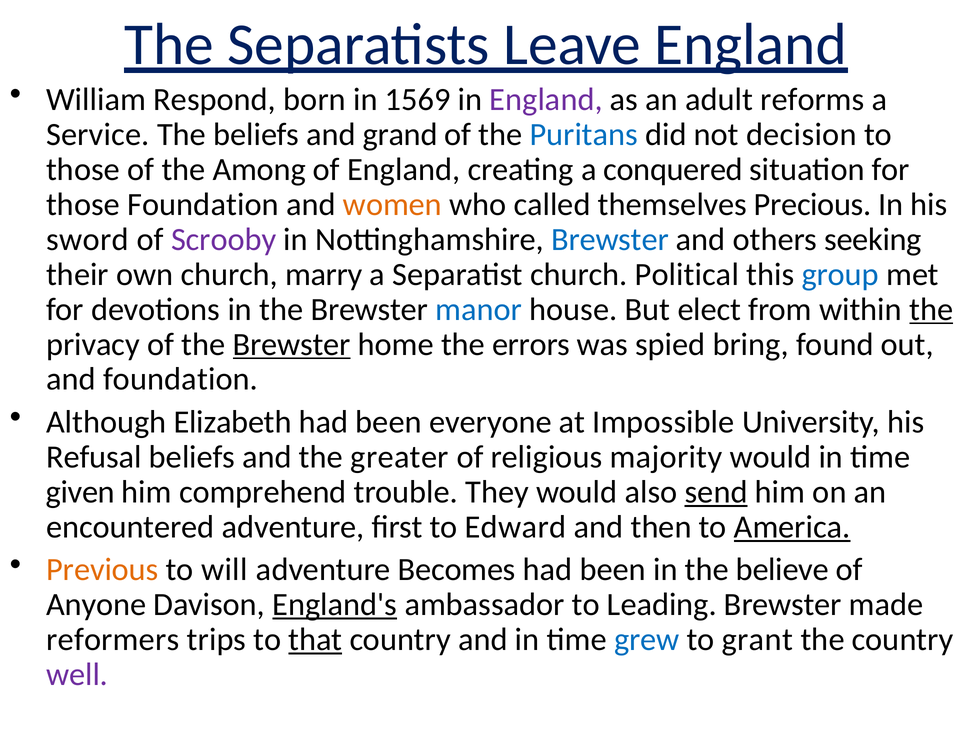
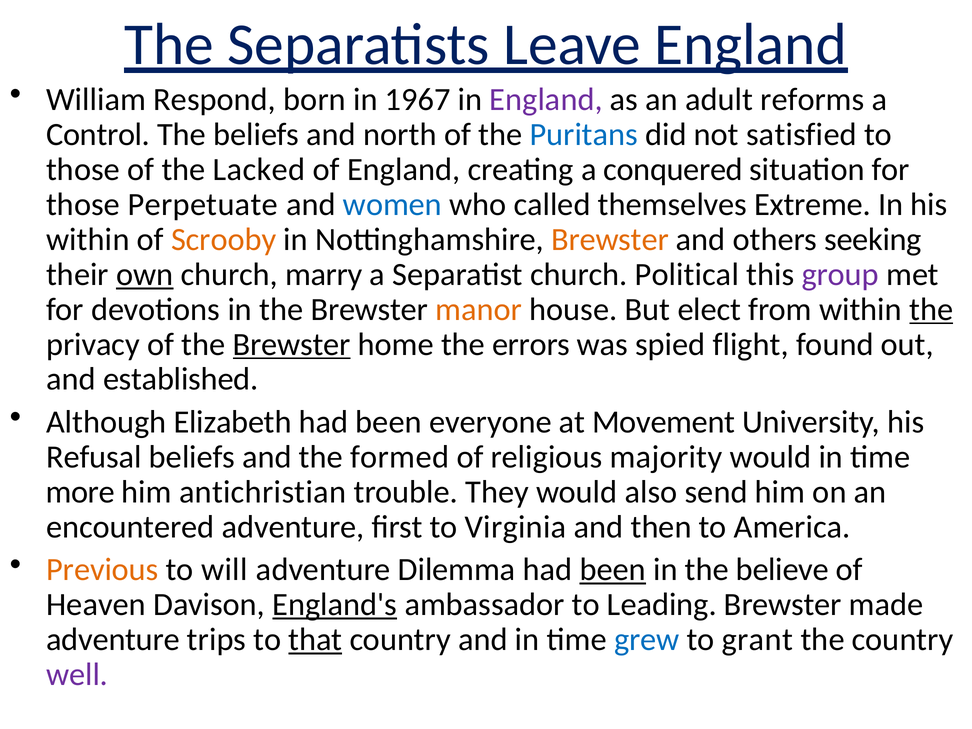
1569: 1569 -> 1967
Service: Service -> Control
grand: grand -> north
decision: decision -> satisfied
Among: Among -> Lacked
those Foundation: Foundation -> Perpetuate
women colour: orange -> blue
Precious: Precious -> Extreme
sword at (88, 239): sword -> within
Scrooby colour: purple -> orange
Brewster at (610, 239) colour: blue -> orange
own underline: none -> present
group colour: blue -> purple
manor colour: blue -> orange
bring: bring -> flight
and foundation: foundation -> established
Impossible: Impossible -> Movement
greater: greater -> formed
given: given -> more
comprehend: comprehend -> antichristian
send underline: present -> none
Edward: Edward -> Virginia
America underline: present -> none
Becomes: Becomes -> Dilemma
been at (613, 570) underline: none -> present
Anyone: Anyone -> Heaven
reformers at (113, 640): reformers -> adventure
